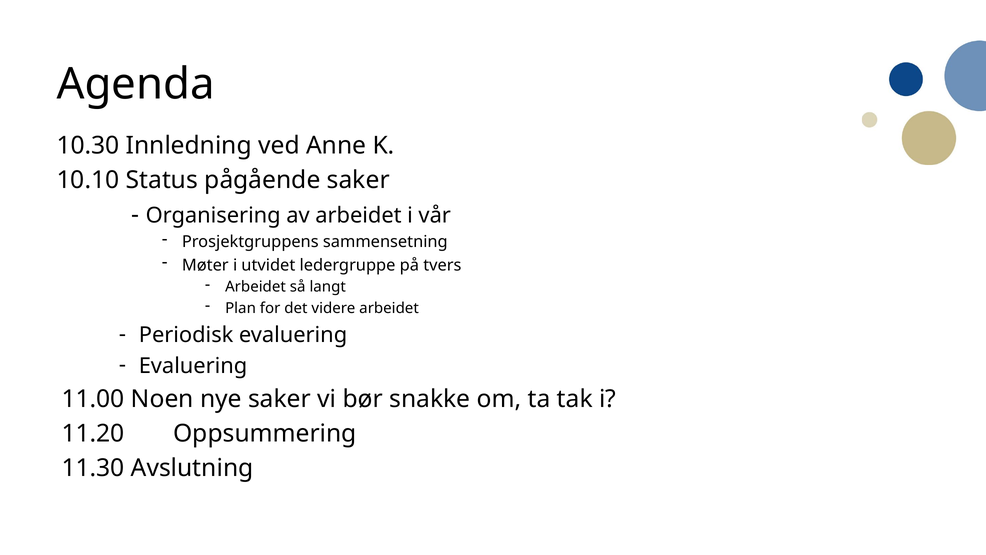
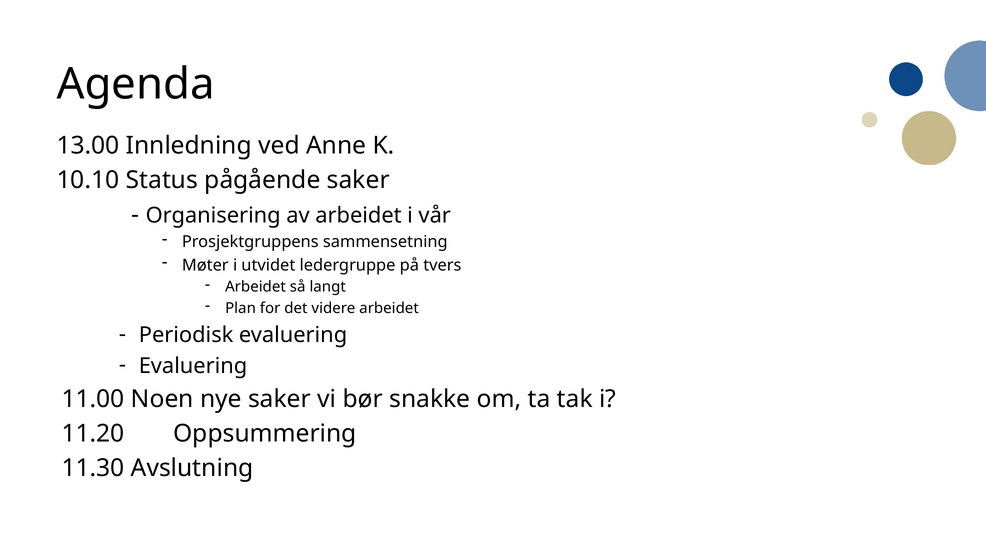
10.30: 10.30 -> 13.00
